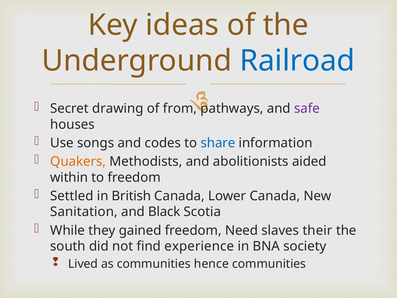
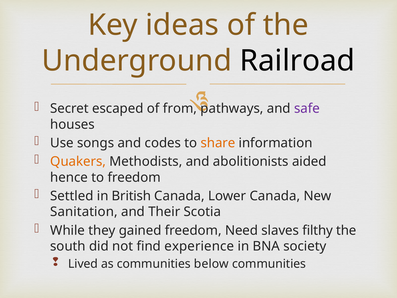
Railroad colour: blue -> black
drawing: drawing -> escaped
share colour: blue -> orange
within: within -> hence
Black: Black -> Their
their: their -> filthy
hence: hence -> below
